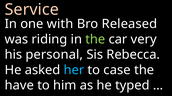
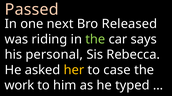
Service: Service -> Passed
with: with -> next
very: very -> says
her colour: light blue -> yellow
have: have -> work
